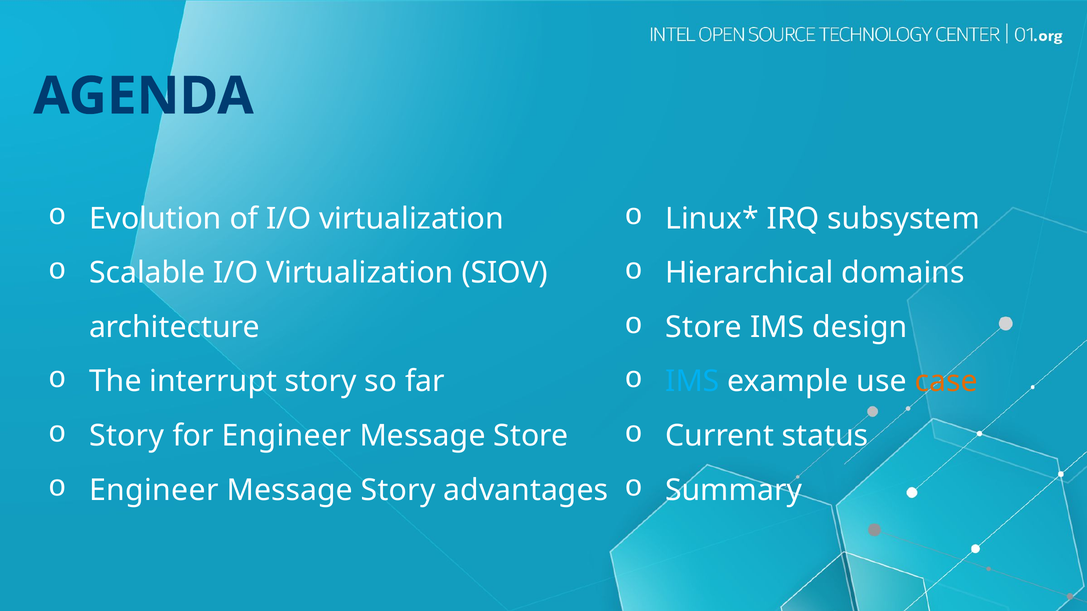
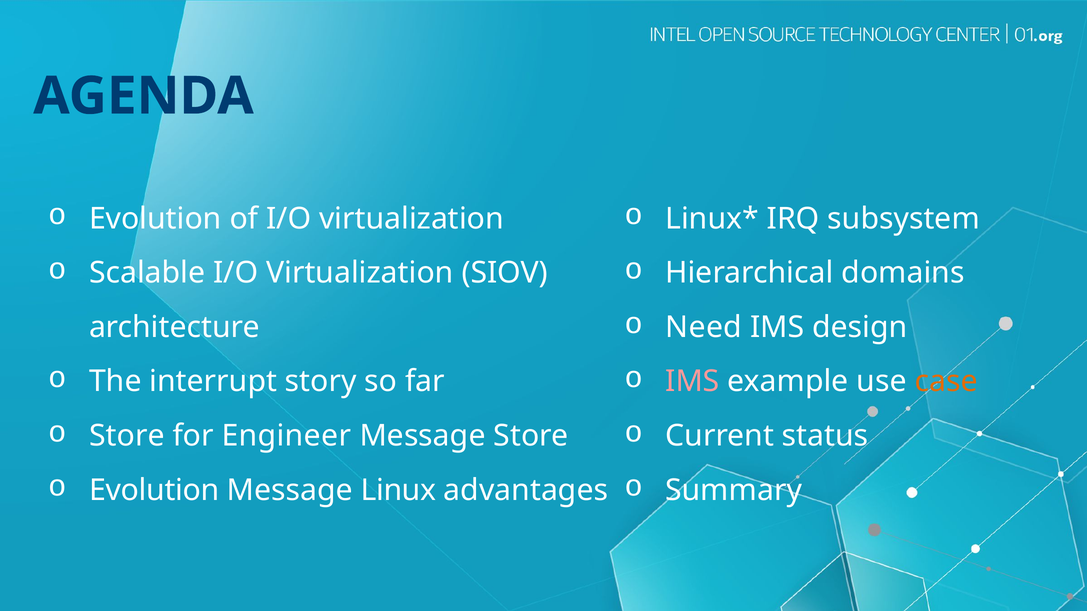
Store at (704, 327): Store -> Need
IMS at (692, 382) colour: light blue -> pink
Story at (127, 436): Story -> Store
Engineer at (154, 490): Engineer -> Evolution
Message Story: Story -> Linux
